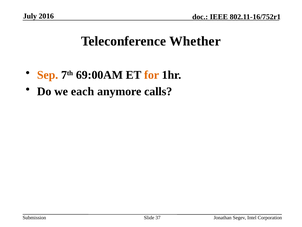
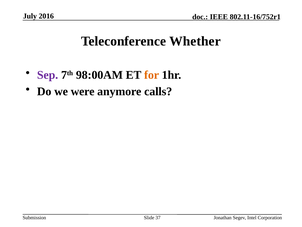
Sep colour: orange -> purple
69:00AM: 69:00AM -> 98:00AM
each: each -> were
